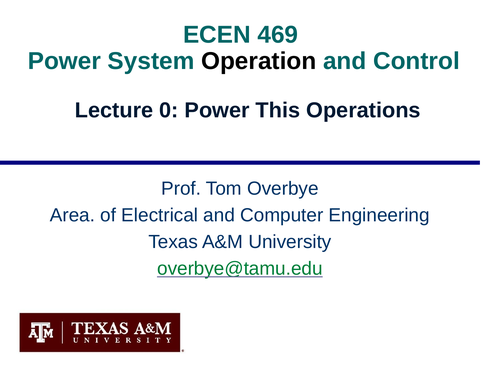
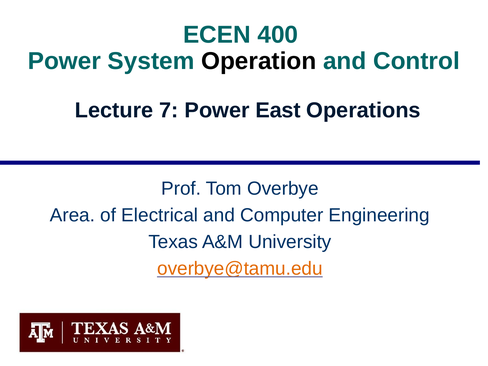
469: 469 -> 400
0: 0 -> 7
This: This -> East
overbye@tamu.edu colour: green -> orange
